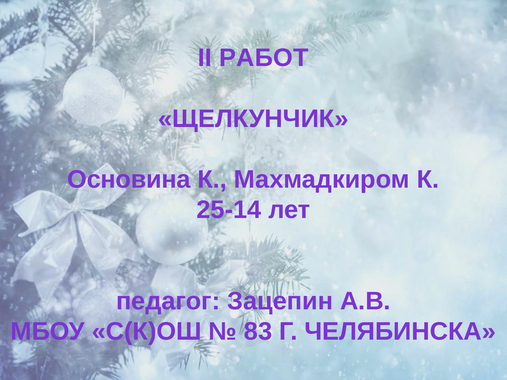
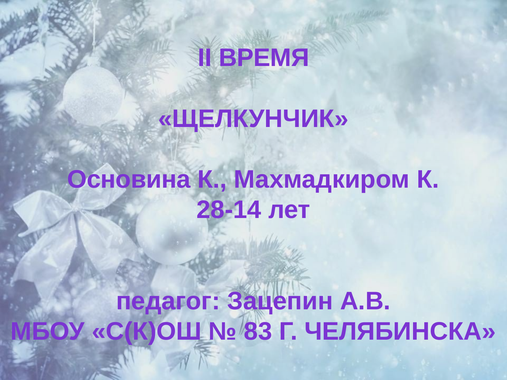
РАБОТ: РАБОТ -> ВРЕМЯ
25-14: 25-14 -> 28-14
